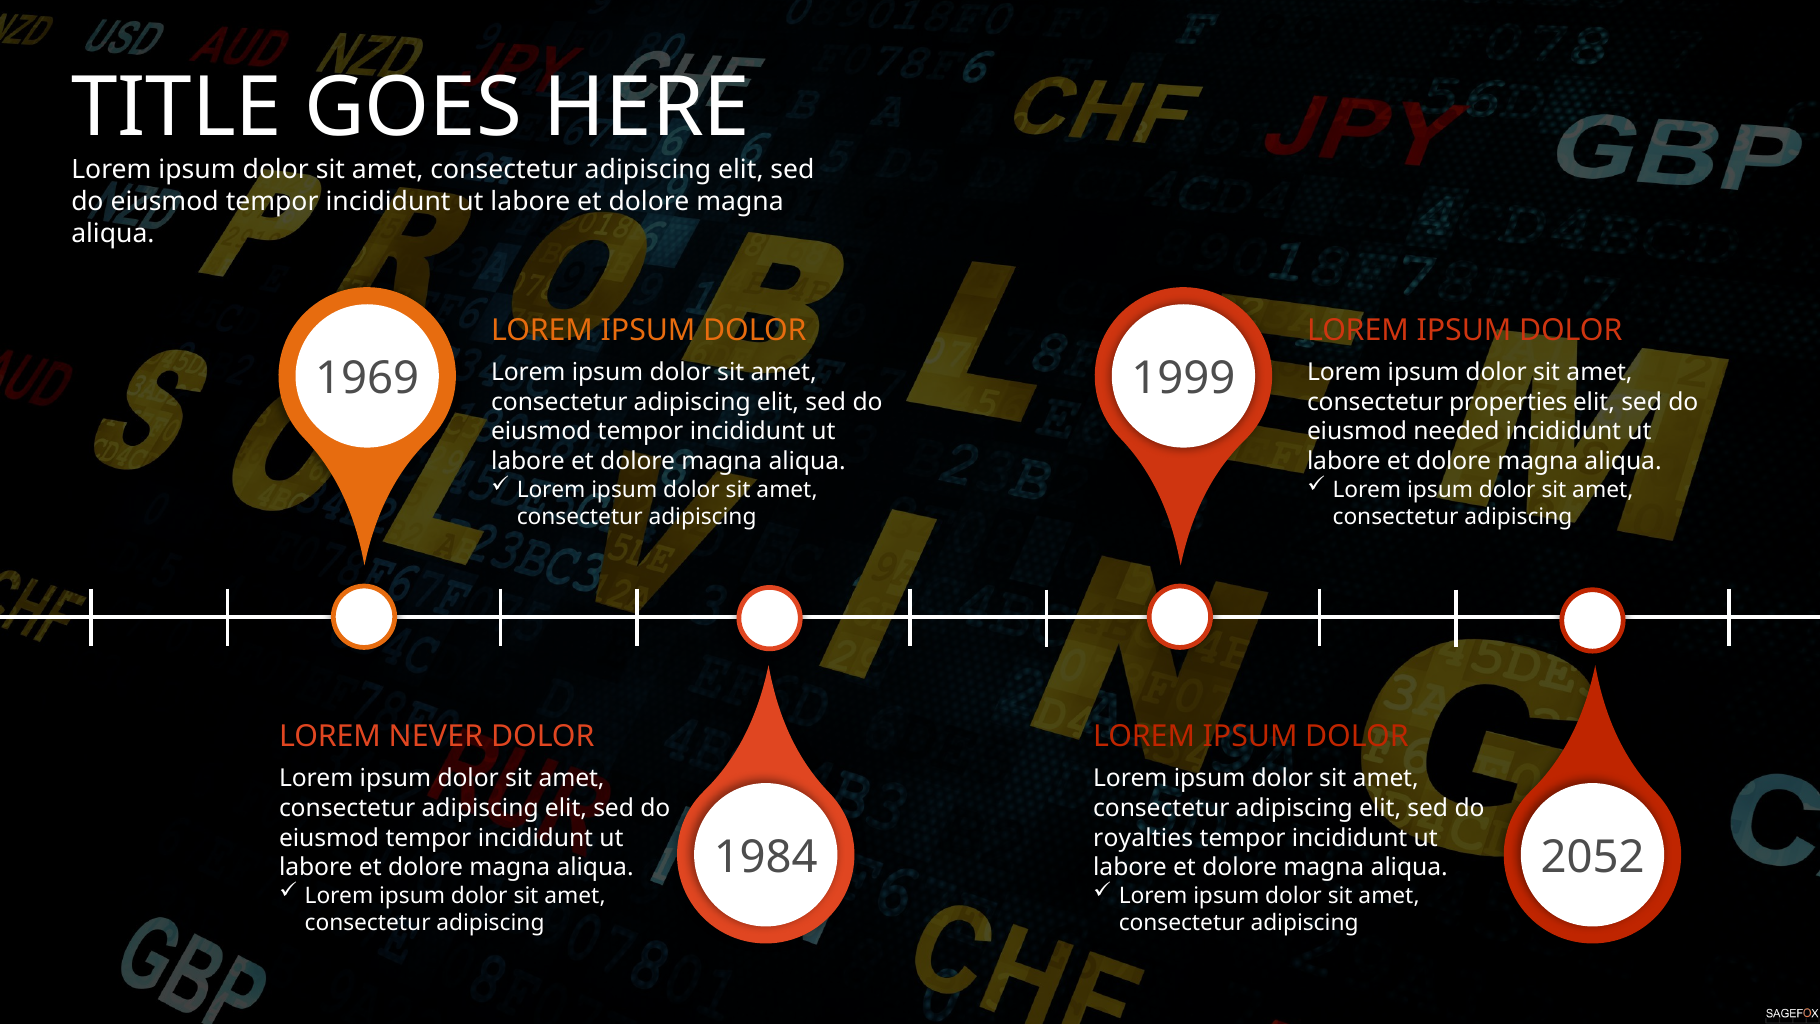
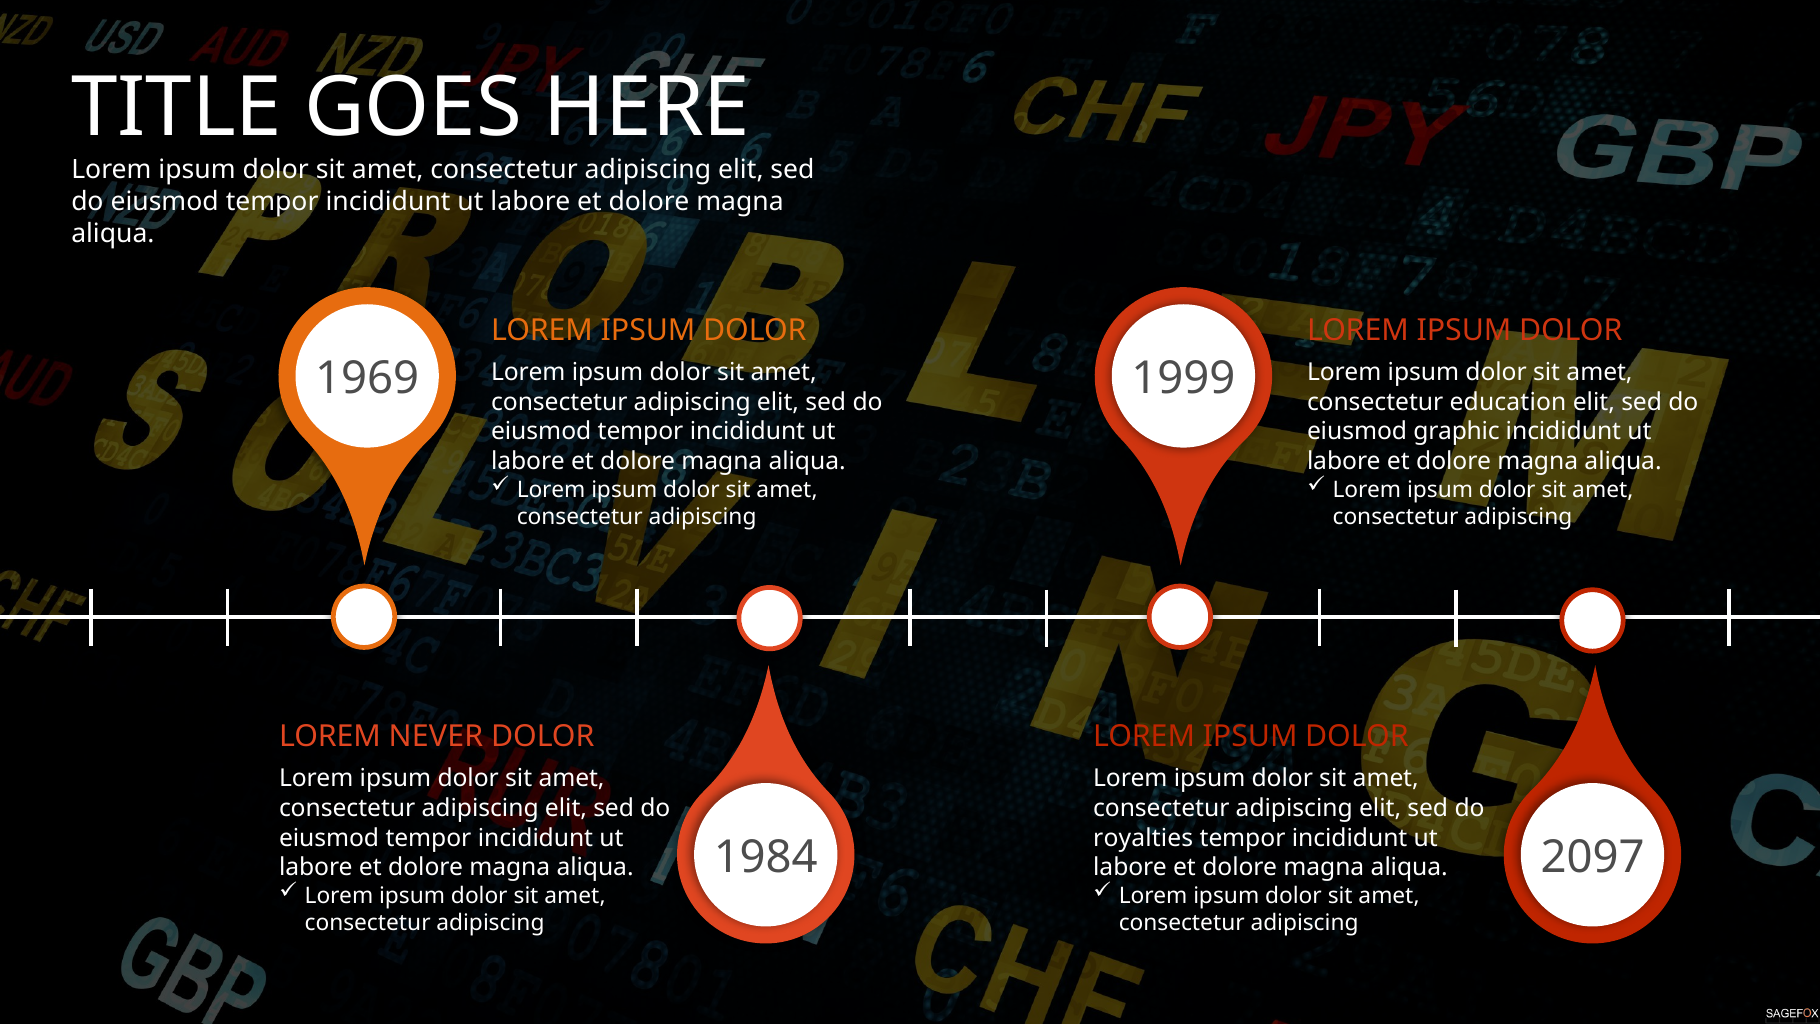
properties: properties -> education
needed: needed -> graphic
2052: 2052 -> 2097
